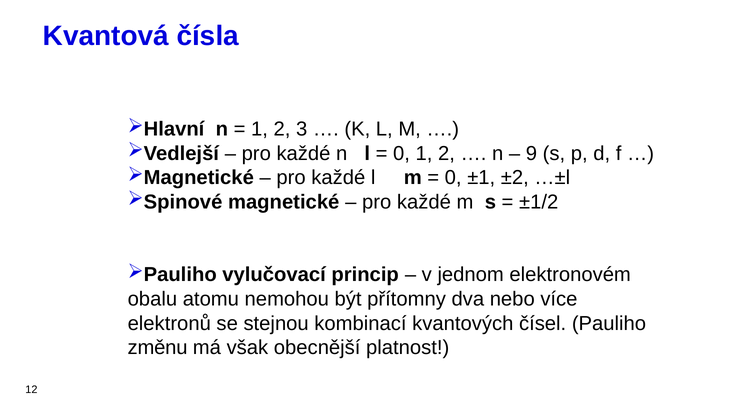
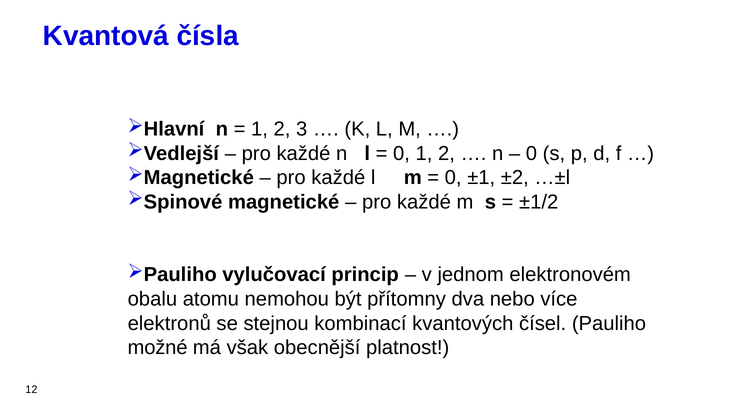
9 at (531, 154): 9 -> 0
změnu: změnu -> možné
